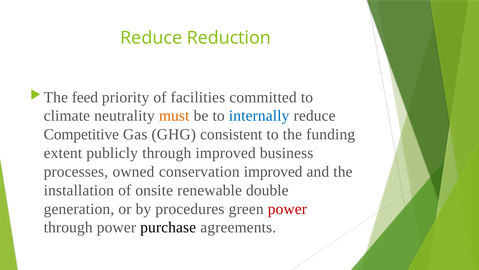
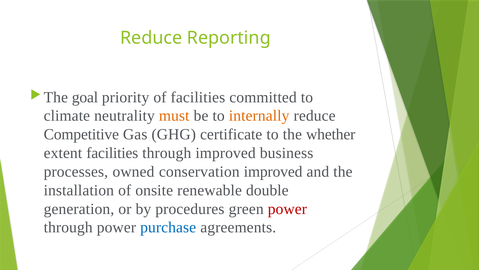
Reduction: Reduction -> Reporting
feed: feed -> goal
internally colour: blue -> orange
consistent: consistent -> certificate
funding: funding -> whether
extent publicly: publicly -> facilities
purchase colour: black -> blue
